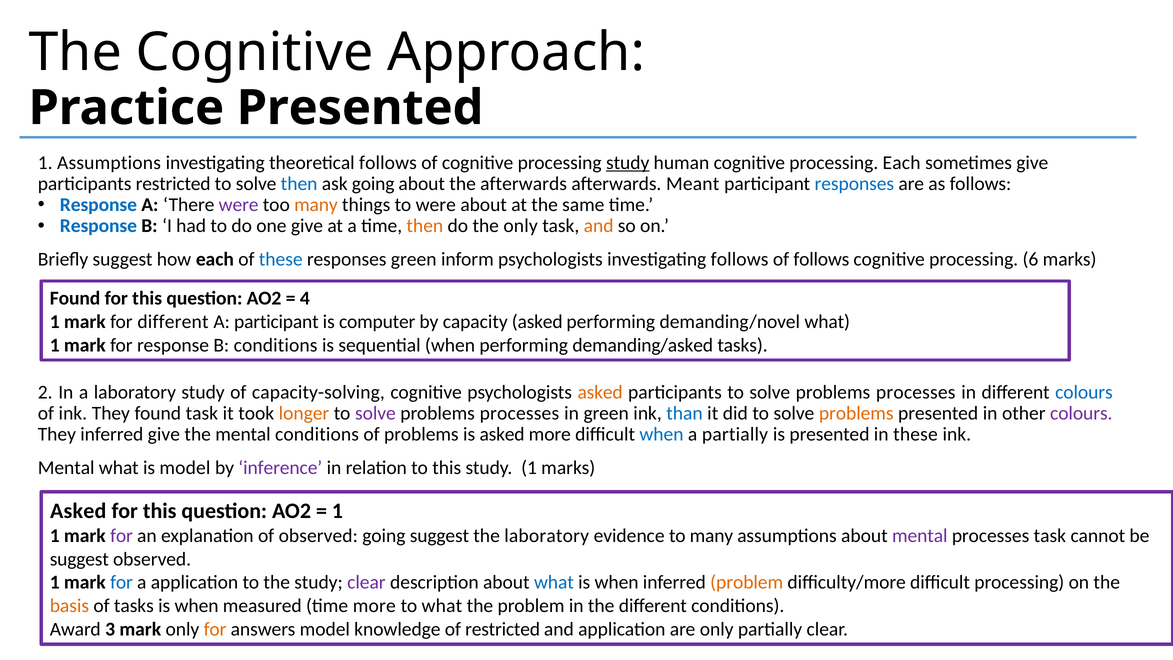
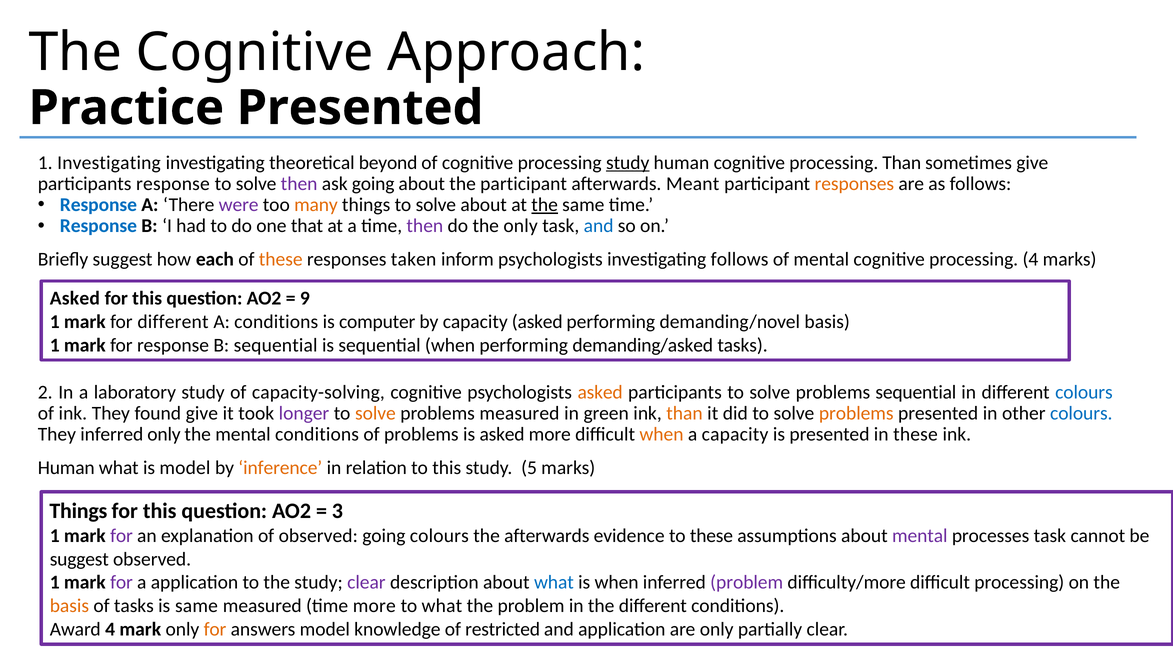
1 Assumptions: Assumptions -> Investigating
theoretical follows: follows -> beyond
processing Each: Each -> Than
participants restricted: restricted -> response
then at (299, 184) colour: blue -> purple
the afterwards: afterwards -> participant
responses at (854, 184) colour: blue -> orange
things to were: were -> solve
the at (545, 205) underline: none -> present
one give: give -> that
then at (425, 226) colour: orange -> purple
and at (599, 226) colour: orange -> blue
these at (281, 259) colour: blue -> orange
responses green: green -> taken
of follows: follows -> mental
processing 6: 6 -> 4
Found at (75, 298): Found -> Asked
4: 4 -> 9
A participant: participant -> conditions
demanding/novel what: what -> basis
B conditions: conditions -> sequential
processes at (916, 392): processes -> sequential
found task: task -> give
longer colour: orange -> purple
solve at (375, 413) colour: purple -> orange
processes at (519, 413): processes -> measured
than at (685, 413) colour: blue -> orange
colours at (1081, 413) colour: purple -> blue
inferred give: give -> only
when at (661, 434) colour: blue -> orange
a partially: partially -> capacity
Mental at (66, 468): Mental -> Human
inference colour: purple -> orange
study 1: 1 -> 5
Asked at (78, 511): Asked -> Things
1 at (337, 511): 1 -> 3
going suggest: suggest -> colours
the laboratory: laboratory -> afterwards
to many: many -> these
for at (122, 582) colour: blue -> purple
problem at (747, 582) colour: orange -> purple
when at (197, 606): when -> same
Award 3: 3 -> 4
